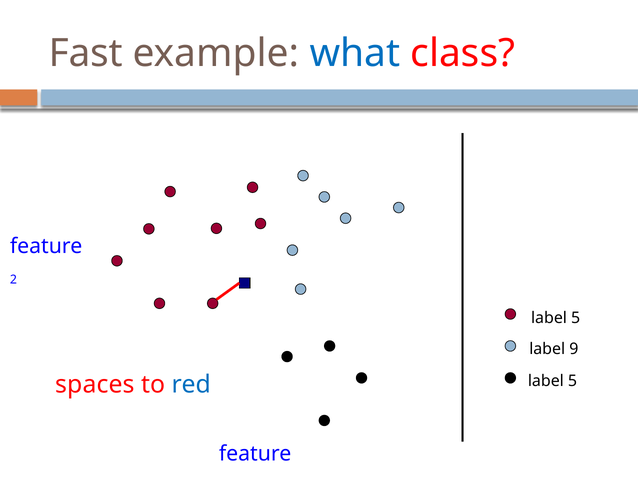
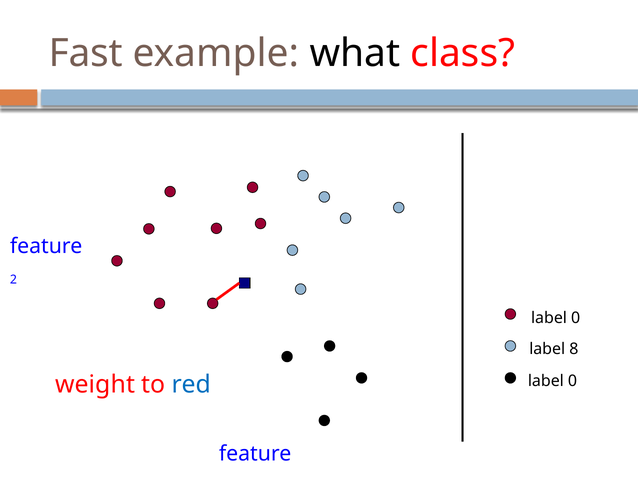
what colour: blue -> black
5 at (576, 318): 5 -> 0
9: 9 -> 8
5 at (573, 381): 5 -> 0
spaces: spaces -> weight
